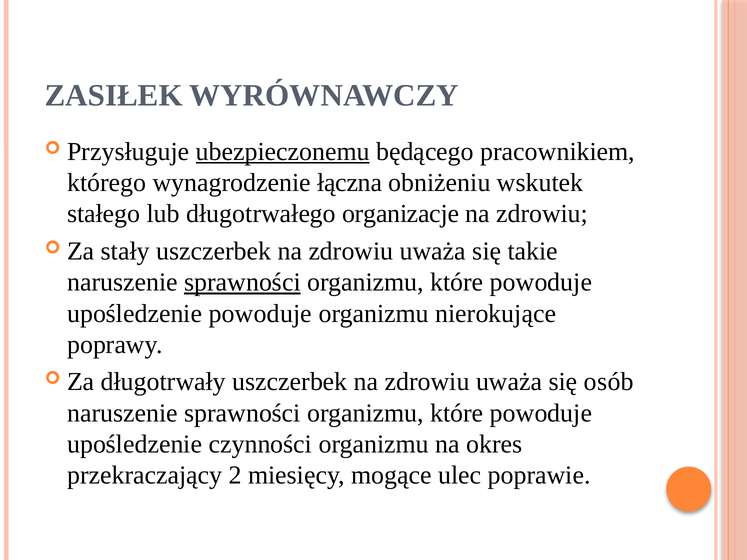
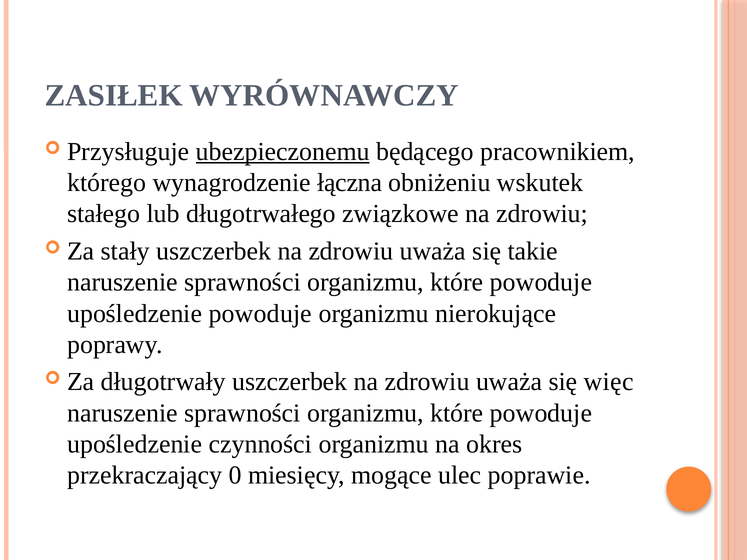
organizacje: organizacje -> związkowe
sprawności at (242, 282) underline: present -> none
osób: osób -> więc
2: 2 -> 0
